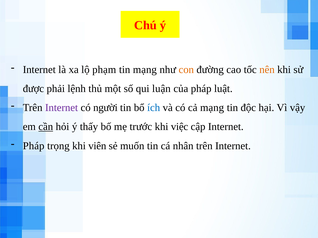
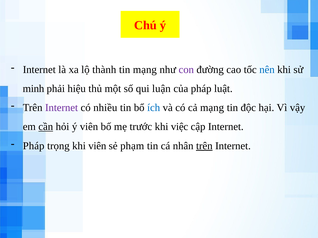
phạm: phạm -> thành
con colour: orange -> purple
nên colour: orange -> blue
được: được -> minh
lệnh: lệnh -> hiệu
người: người -> nhiều
ý thấy: thấy -> viên
muốn: muốn -> phạm
trên at (204, 146) underline: none -> present
